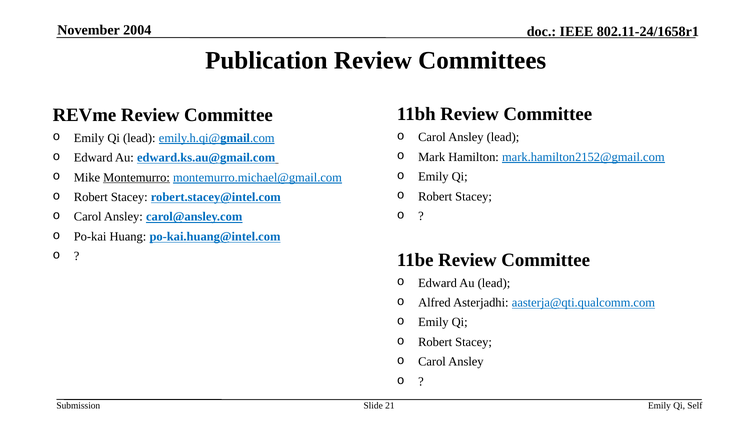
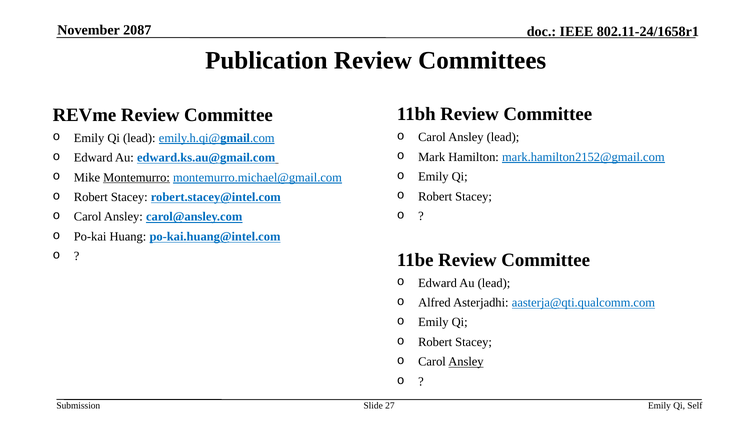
2004: 2004 -> 2087
Ansley at (466, 362) underline: none -> present
21: 21 -> 27
